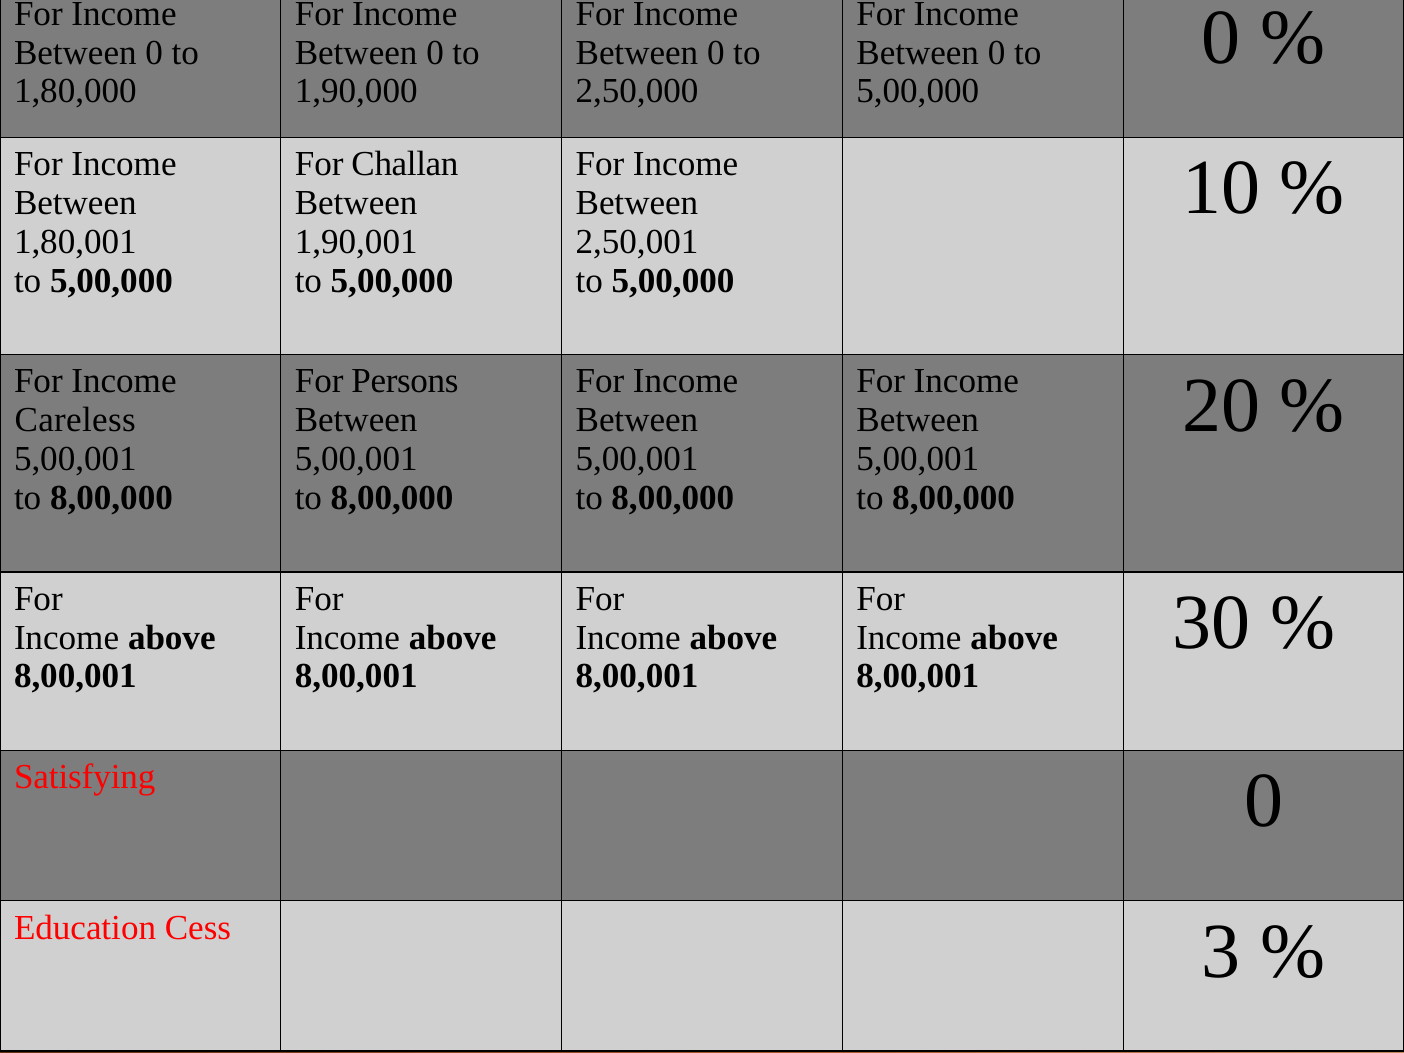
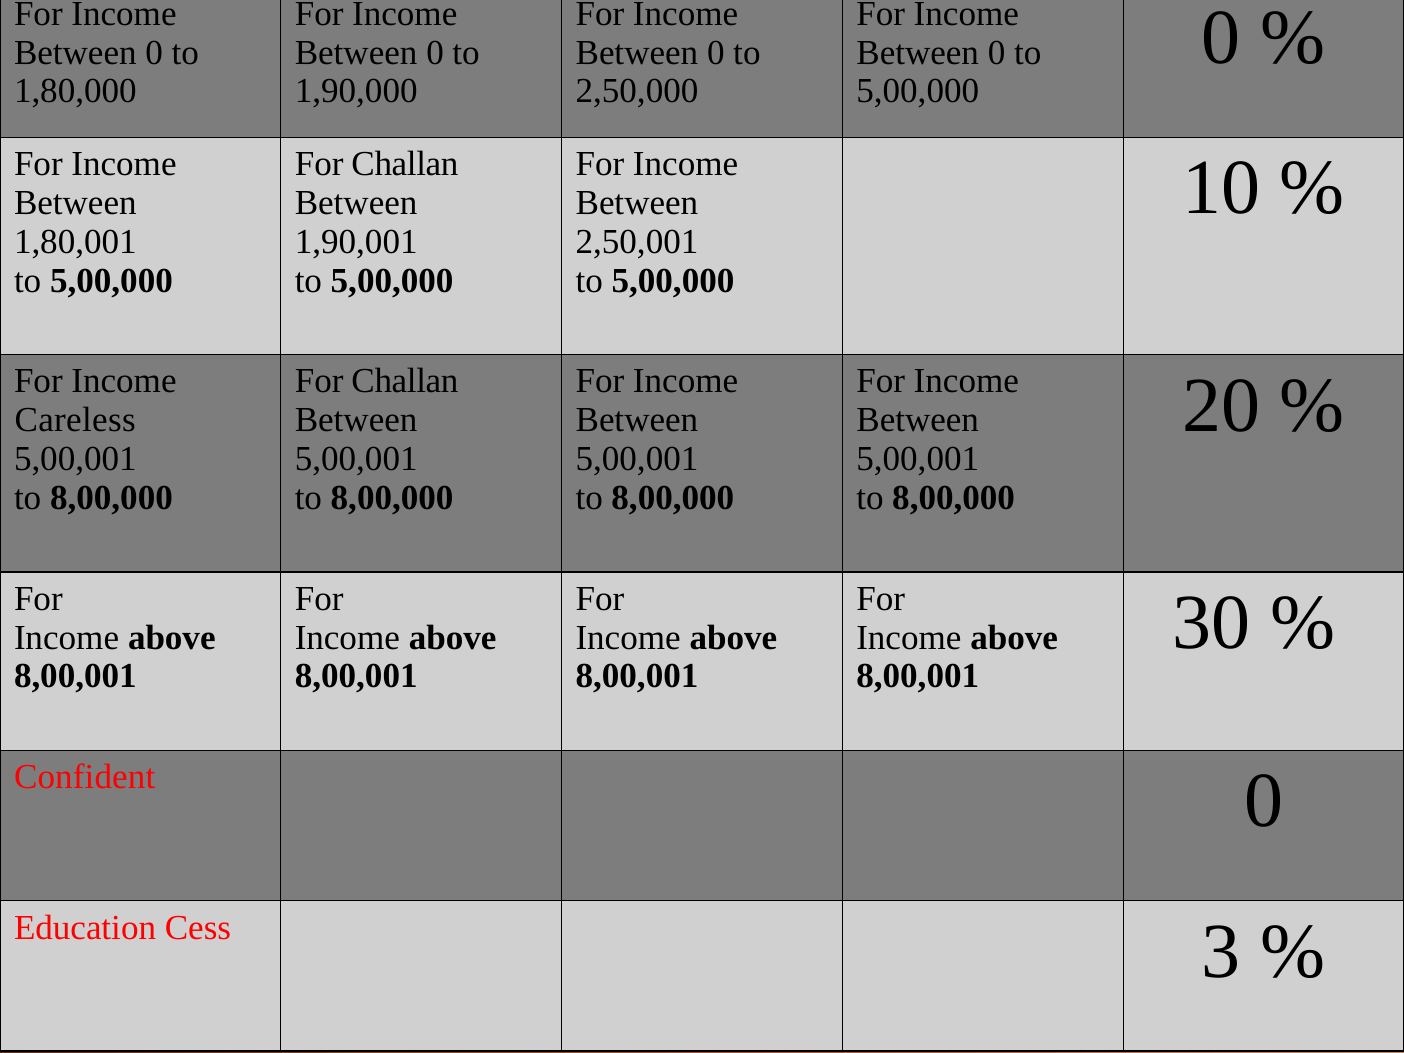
Persons at (405, 381): Persons -> Challan
Satisfying: Satisfying -> Confident
